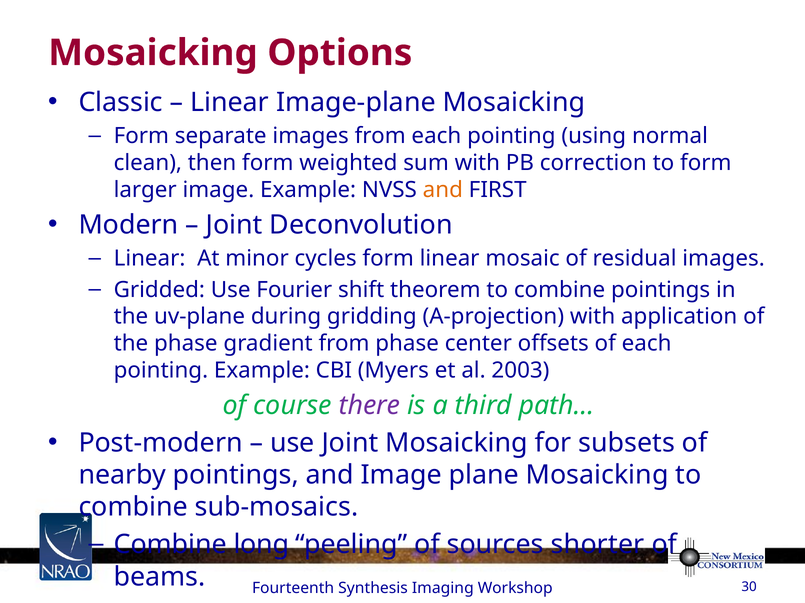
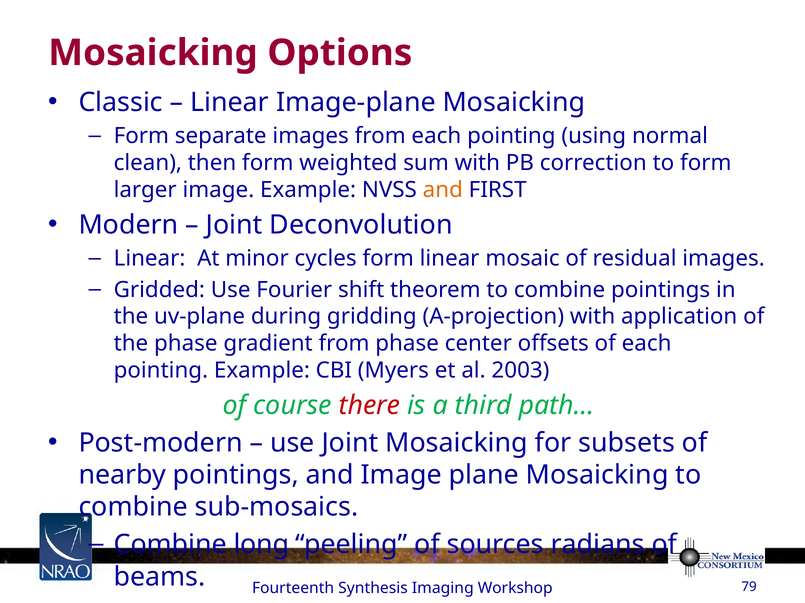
there colour: purple -> red
shorter: shorter -> radians
30: 30 -> 79
